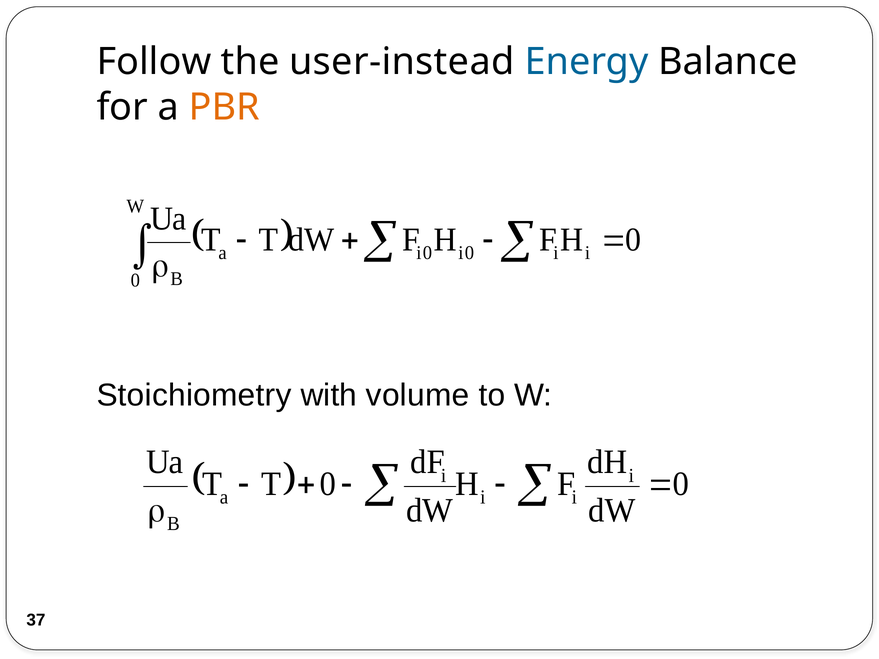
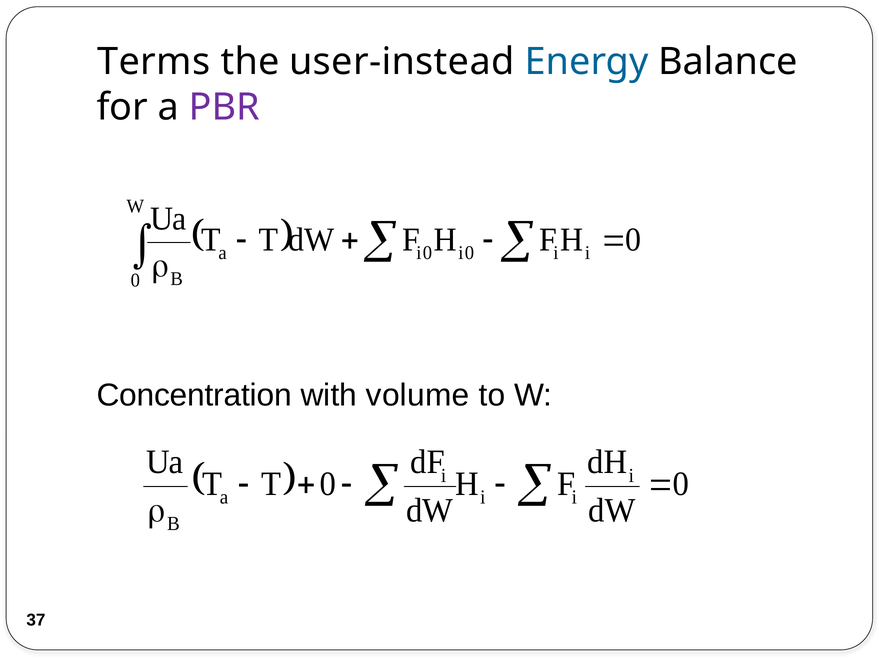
Follow: Follow -> Terms
PBR colour: orange -> purple
Stoichiometry: Stoichiometry -> Concentration
